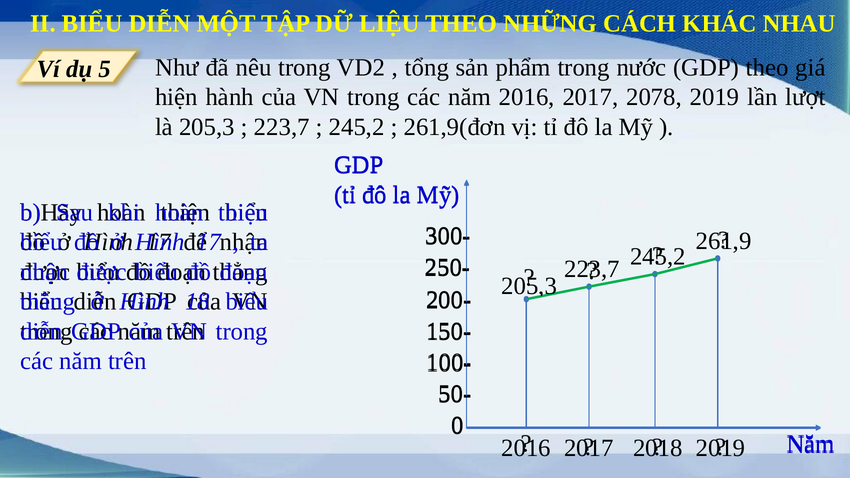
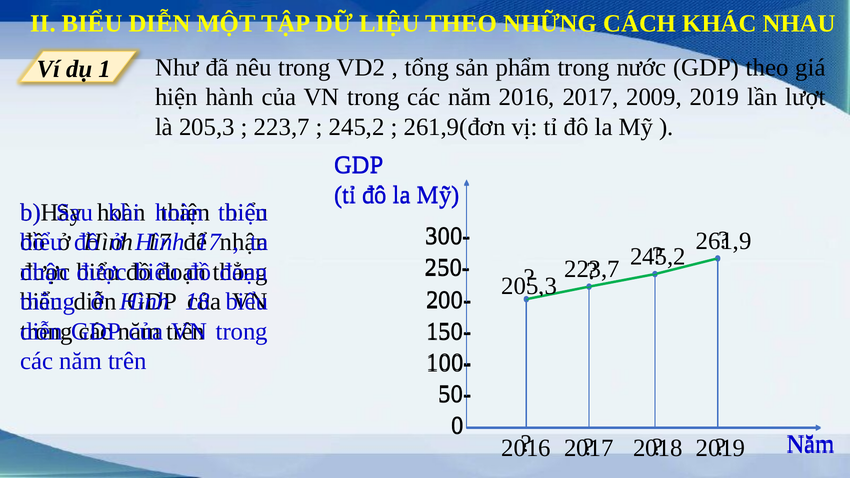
5: 5 -> 1
2078: 2078 -> 2009
